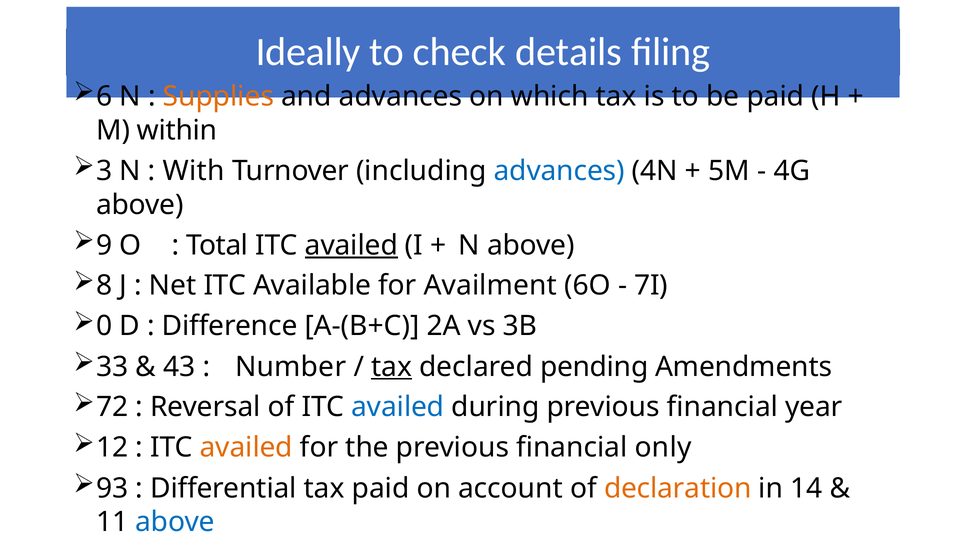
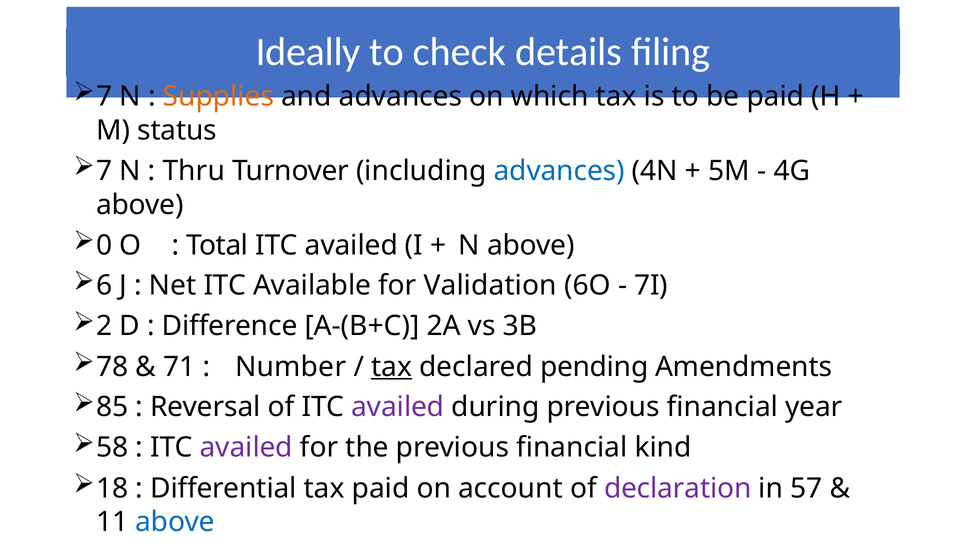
6 at (104, 97): 6 -> 7
within: within -> status
3 at (104, 171): 3 -> 7
With: With -> Thru
9: 9 -> 0
availed at (351, 245) underline: present -> none
8: 8 -> 6
Availment: Availment -> Validation
0: 0 -> 2
33: 33 -> 78
43: 43 -> 71
72: 72 -> 85
availed at (398, 407) colour: blue -> purple
12: 12 -> 58
availed at (246, 448) colour: orange -> purple
only: only -> kind
93: 93 -> 18
declaration colour: orange -> purple
14: 14 -> 57
